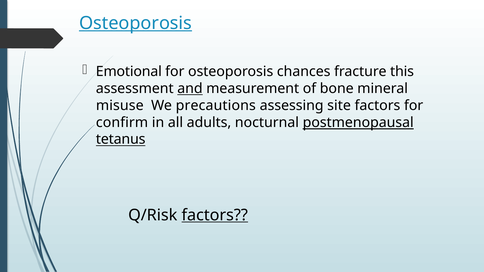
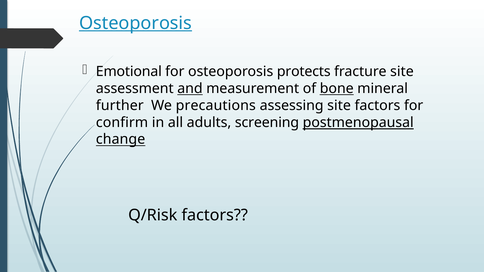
chances: chances -> protects
fracture this: this -> site
bone underline: none -> present
misuse: misuse -> further
nocturnal: nocturnal -> screening
tetanus: tetanus -> change
factors at (215, 215) underline: present -> none
